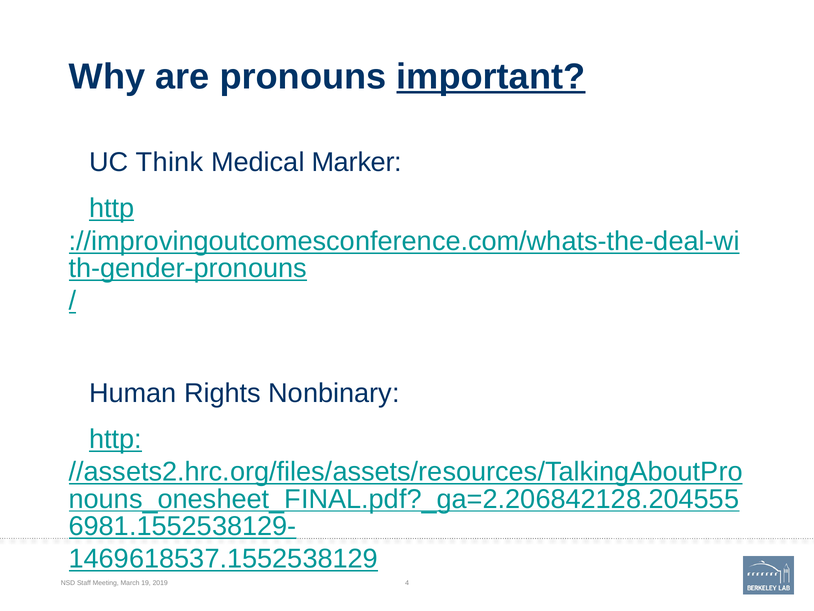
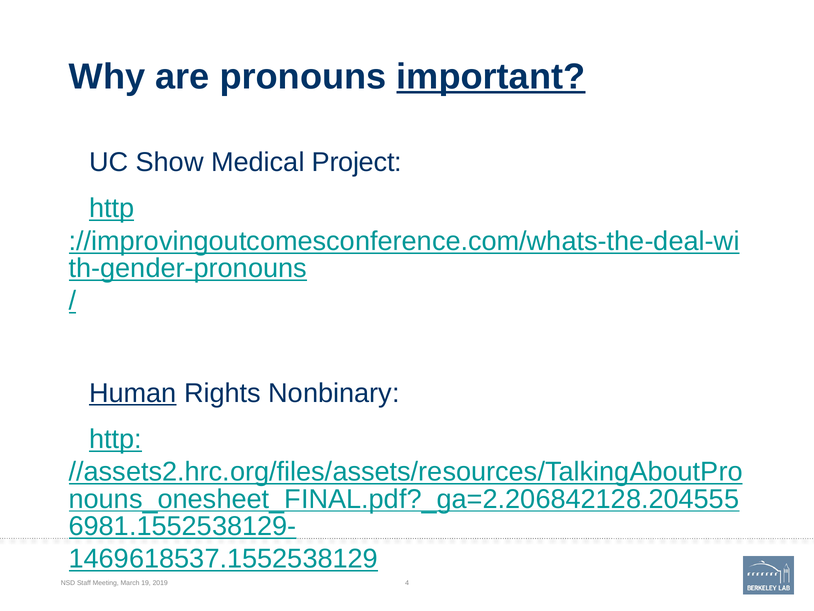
Think: Think -> Show
Marker: Marker -> Project
Human underline: none -> present
